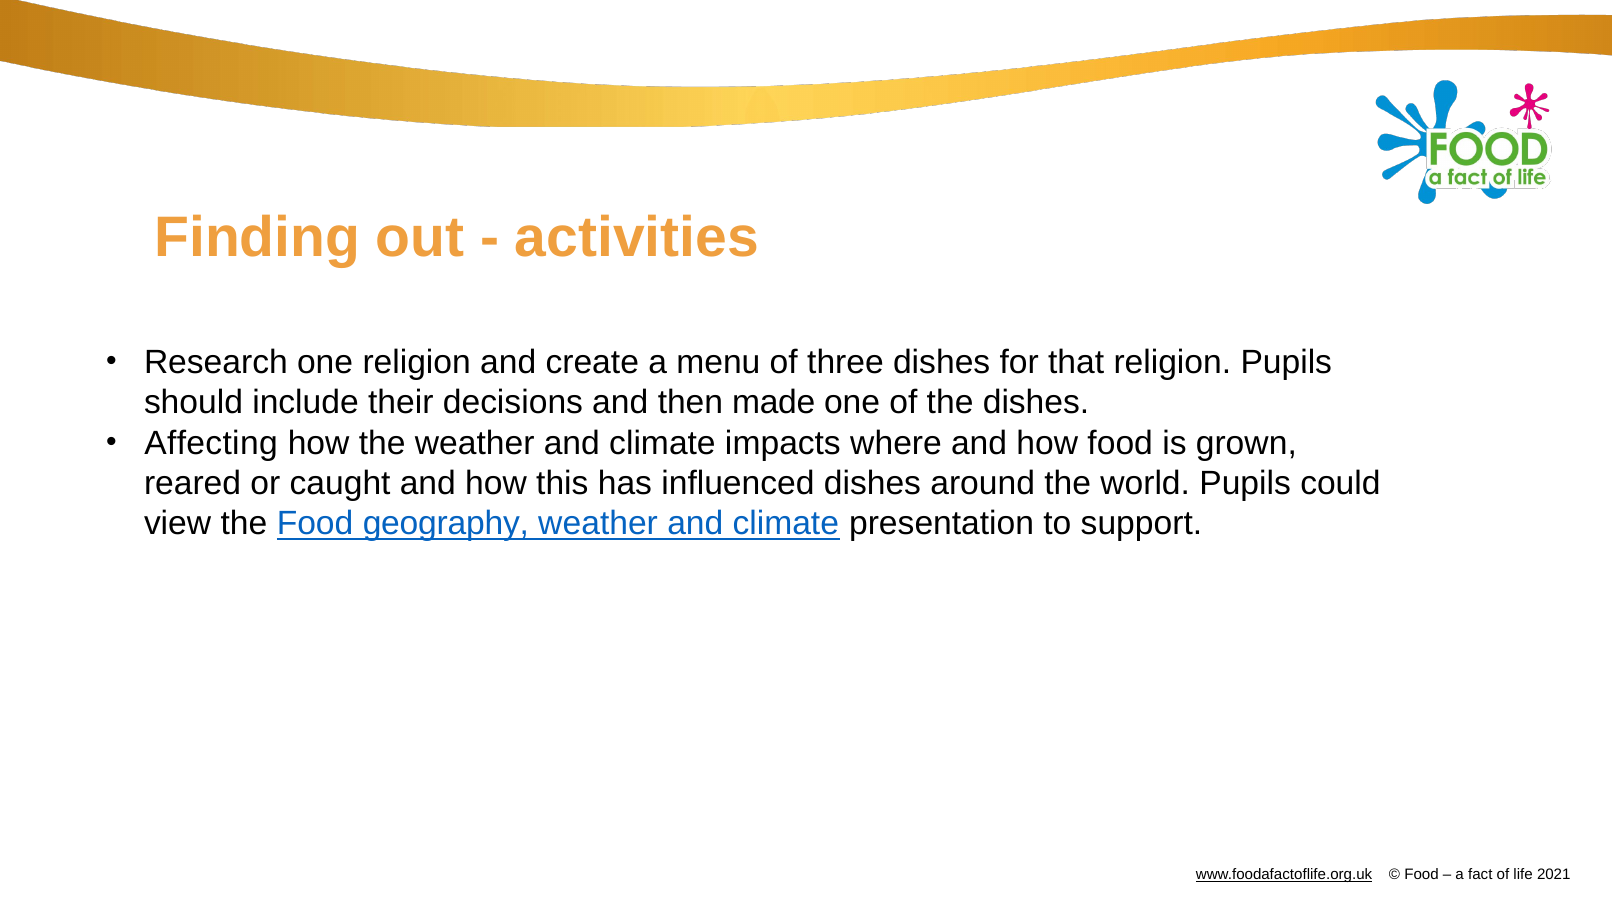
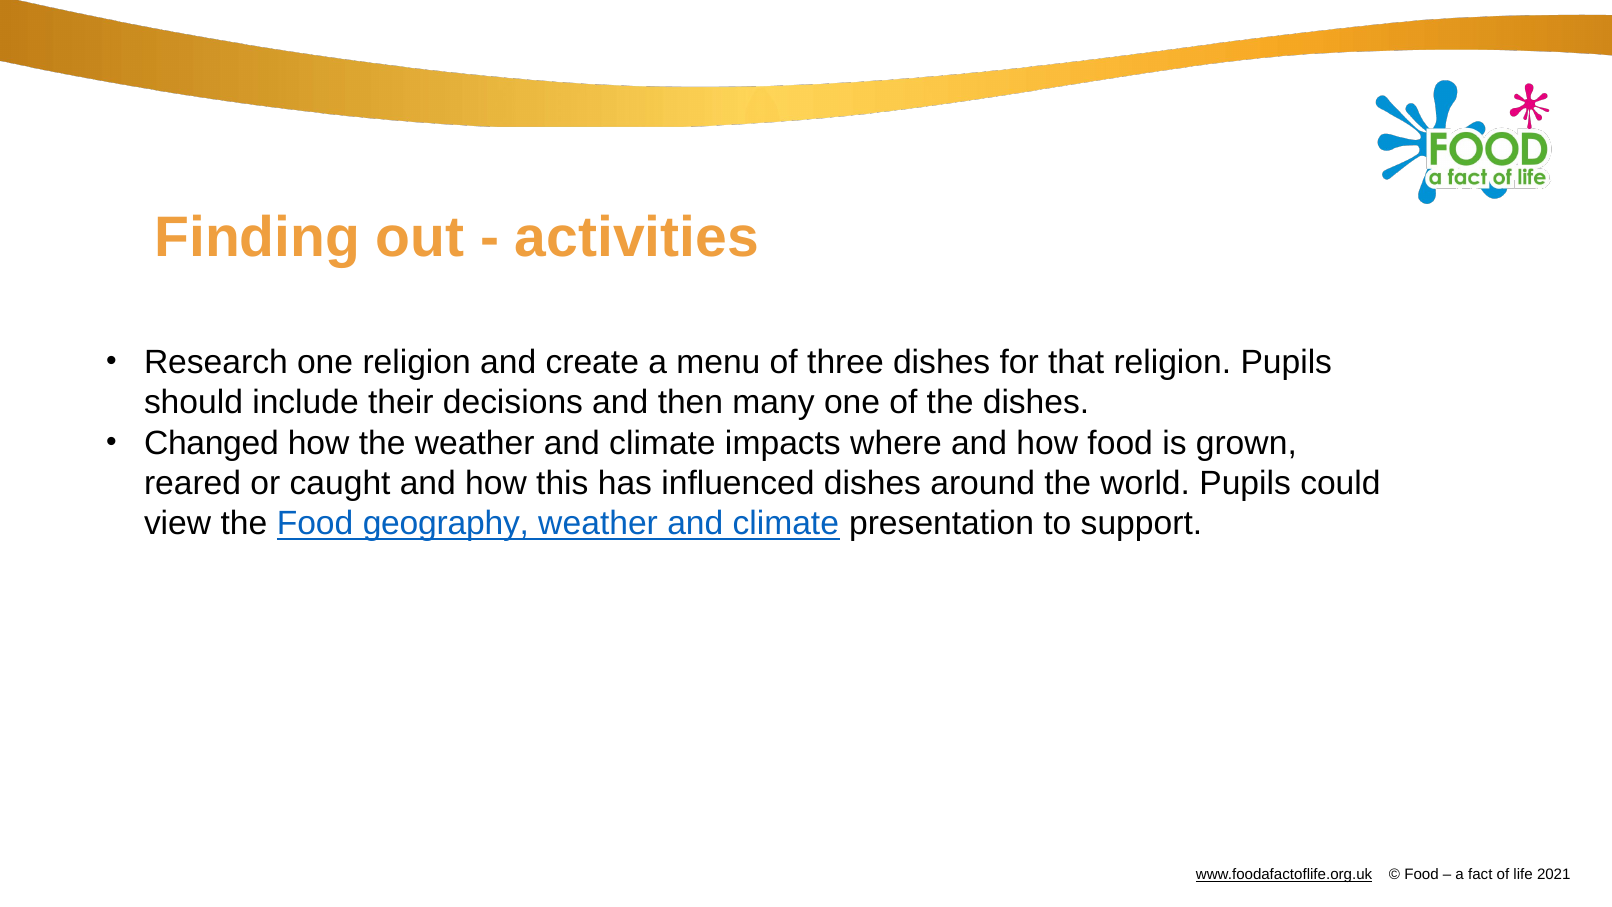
made: made -> many
Affecting: Affecting -> Changed
